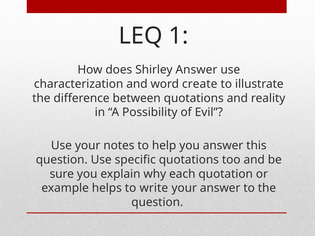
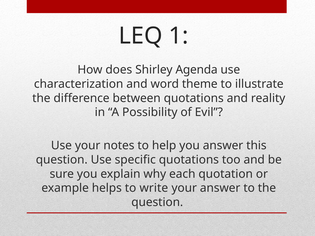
Shirley Answer: Answer -> Agenda
create: create -> theme
